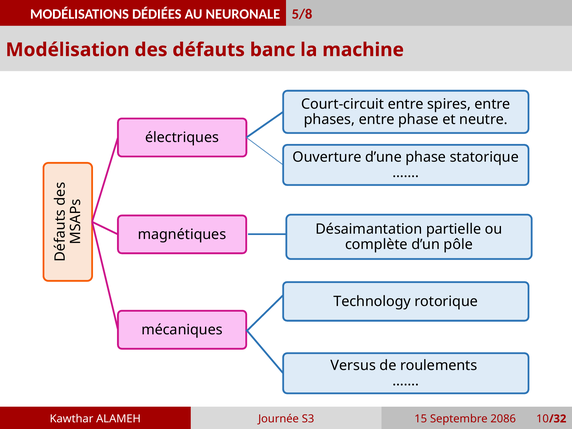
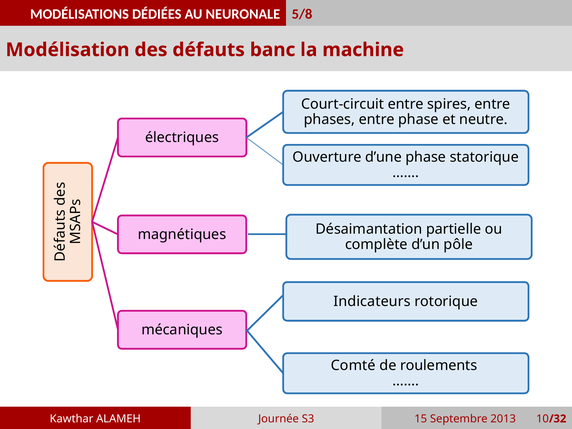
Technology: Technology -> Indicateurs
Versus: Versus -> Comté
2086: 2086 -> 2013
